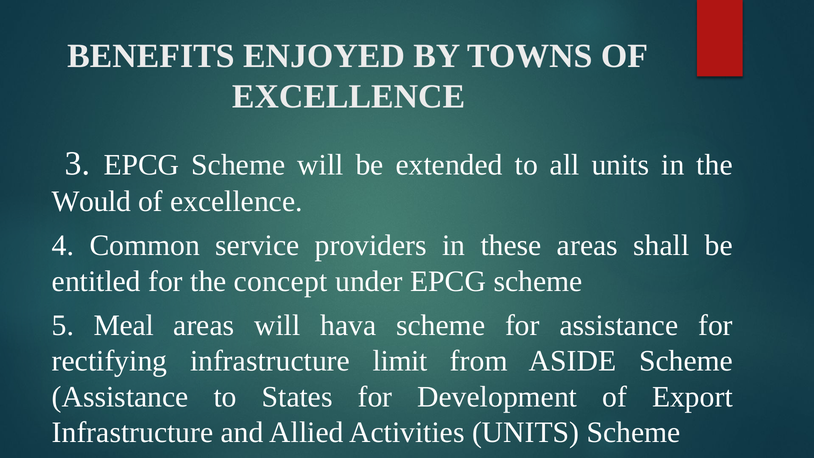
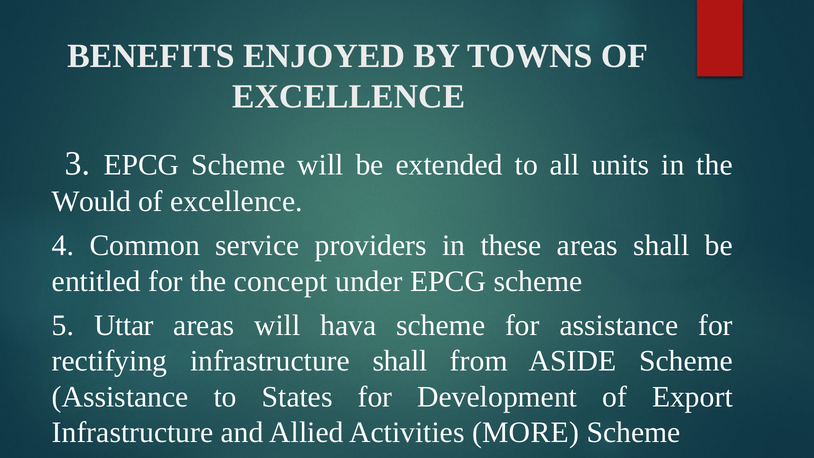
Meal: Meal -> Uttar
infrastructure limit: limit -> shall
Activities UNITS: UNITS -> MORE
